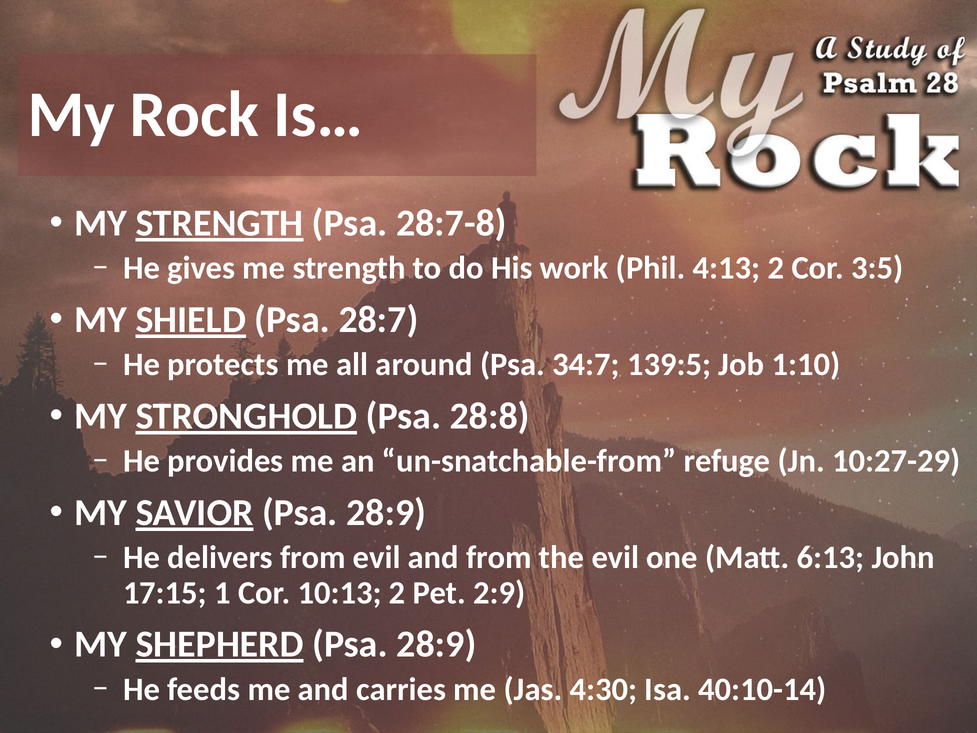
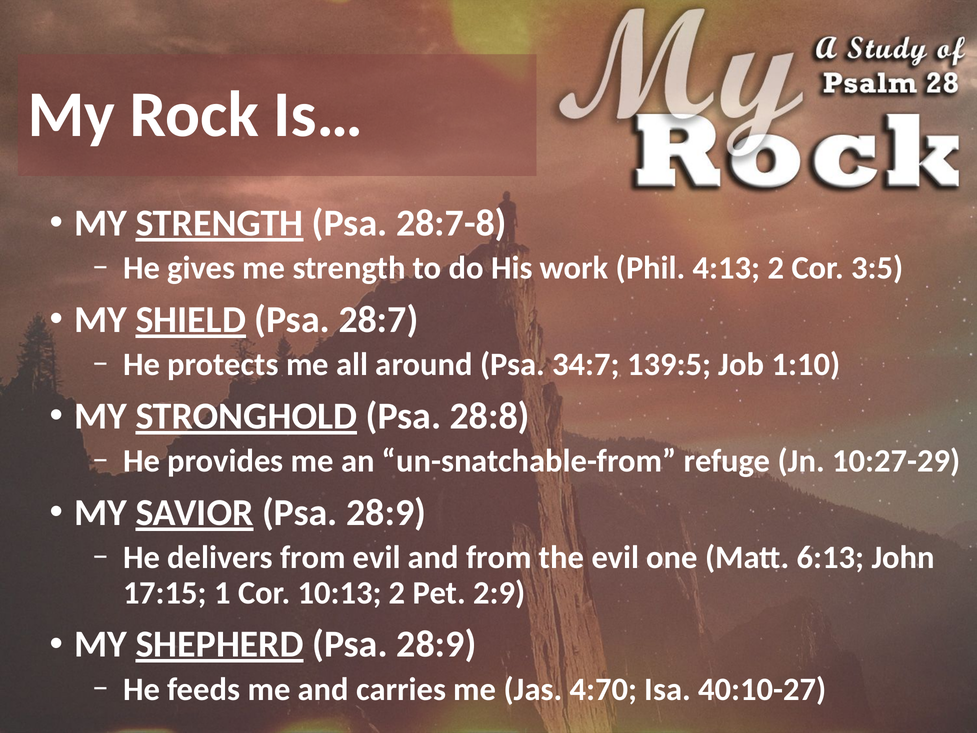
4:30: 4:30 -> 4:70
40:10-14: 40:10-14 -> 40:10-27
